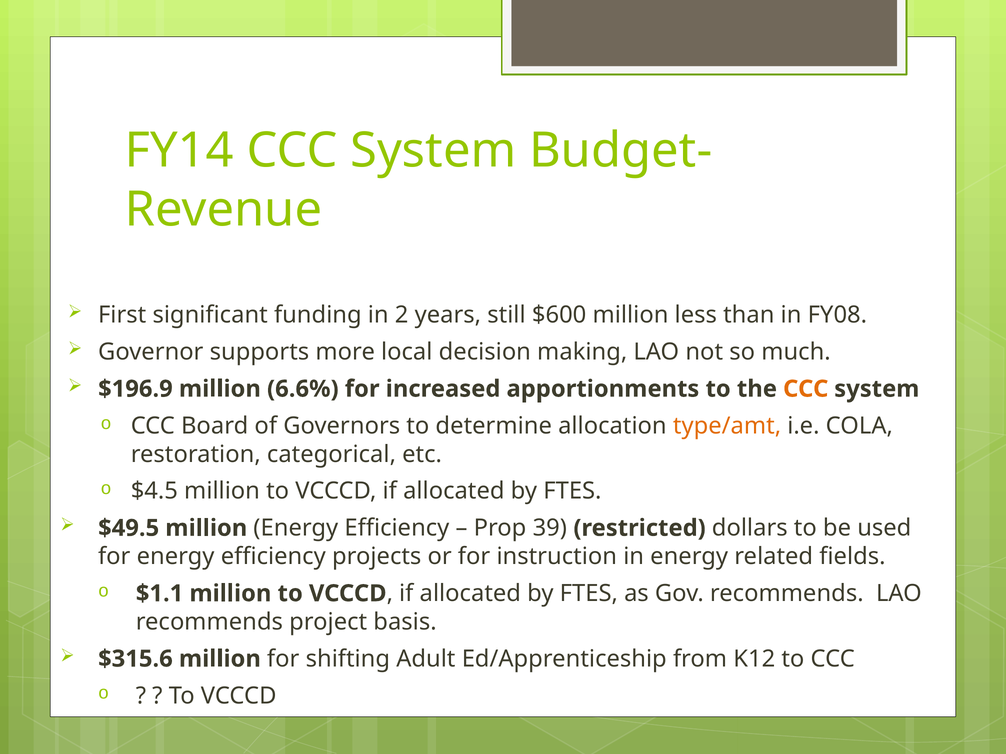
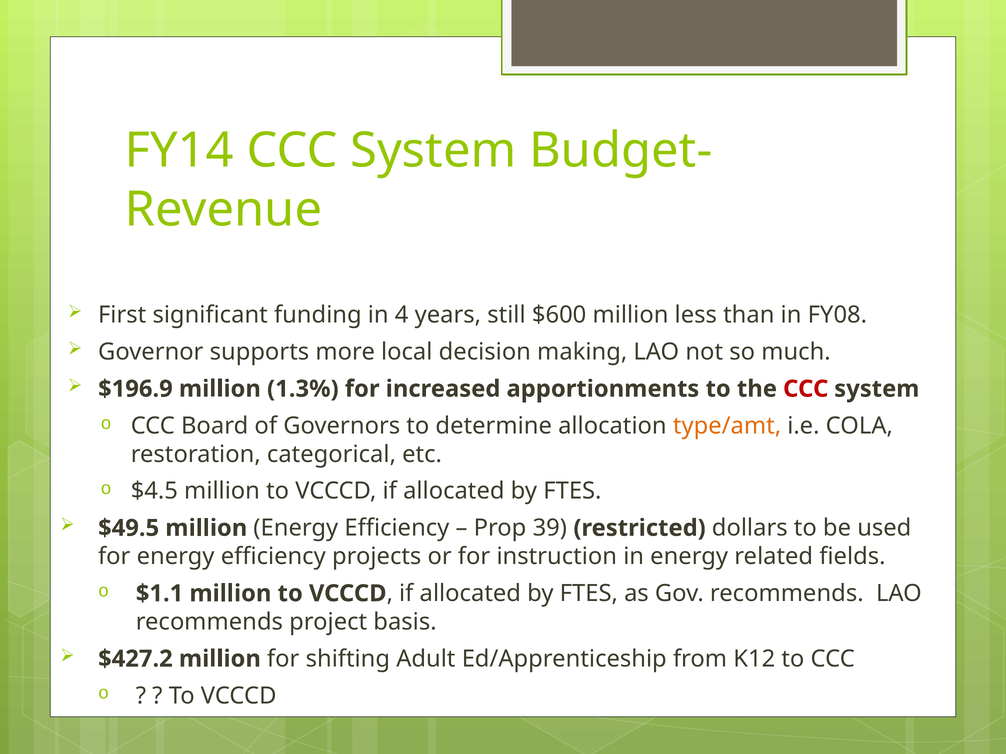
2: 2 -> 4
6.6%: 6.6% -> 1.3%
CCC at (806, 389) colour: orange -> red
$315.6: $315.6 -> $427.2
